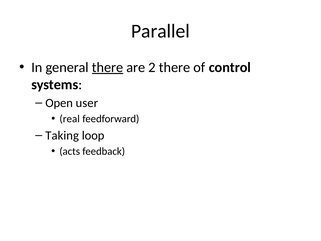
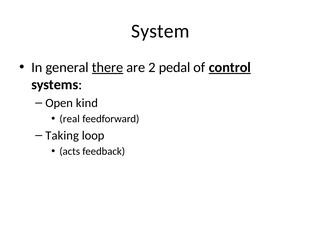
Parallel: Parallel -> System
2 there: there -> pedal
control underline: none -> present
user: user -> kind
